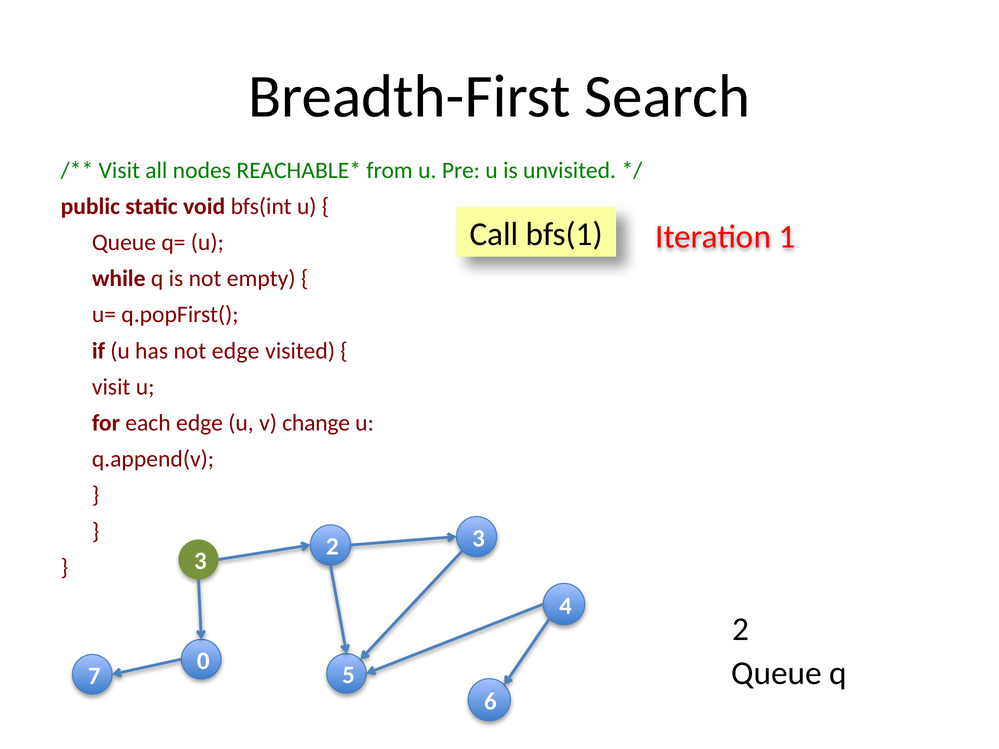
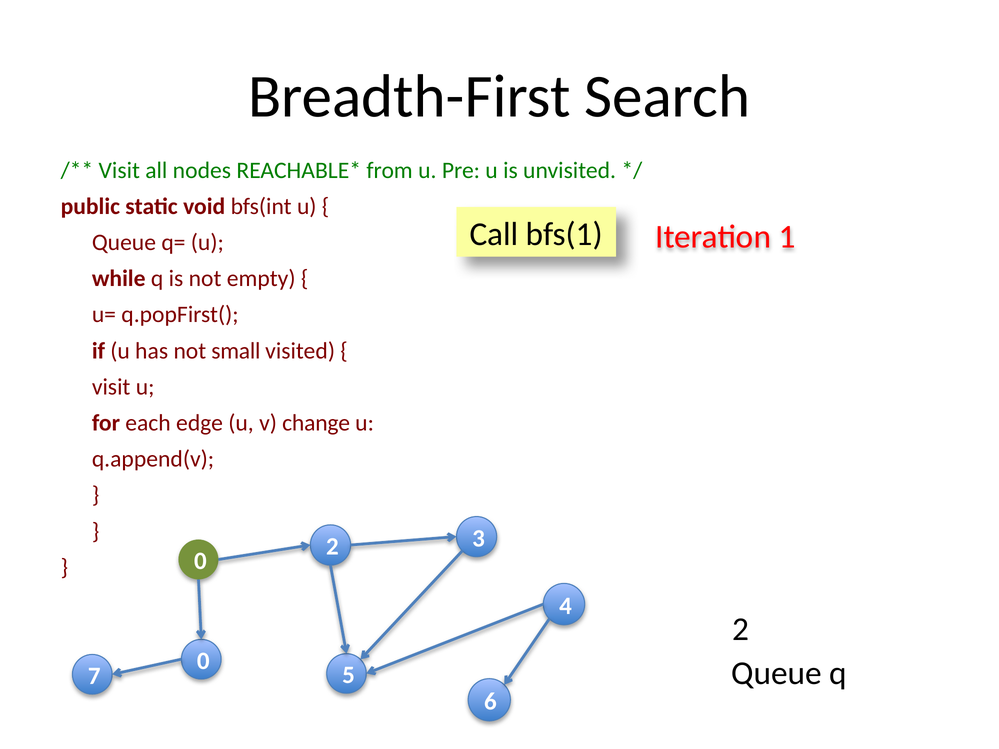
not edge: edge -> small
3 at (200, 561): 3 -> 0
